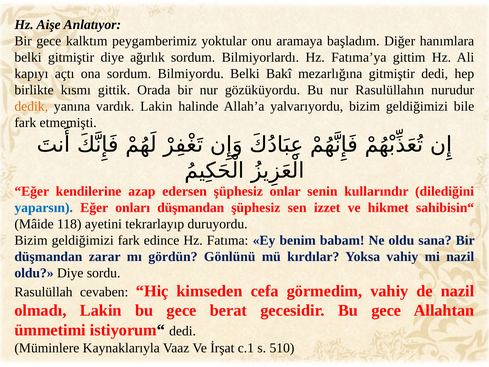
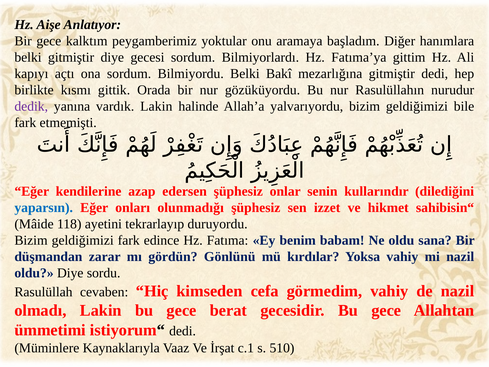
ağırlık: ağırlık -> gecesi
dedik colour: orange -> purple
onları düşmandan: düşmandan -> olunmadığı
